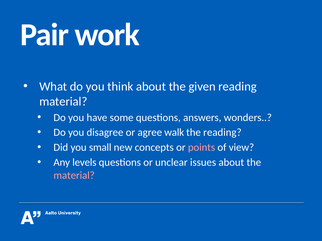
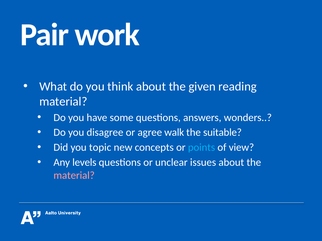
the reading: reading -> suitable
small: small -> topic
points colour: pink -> light blue
